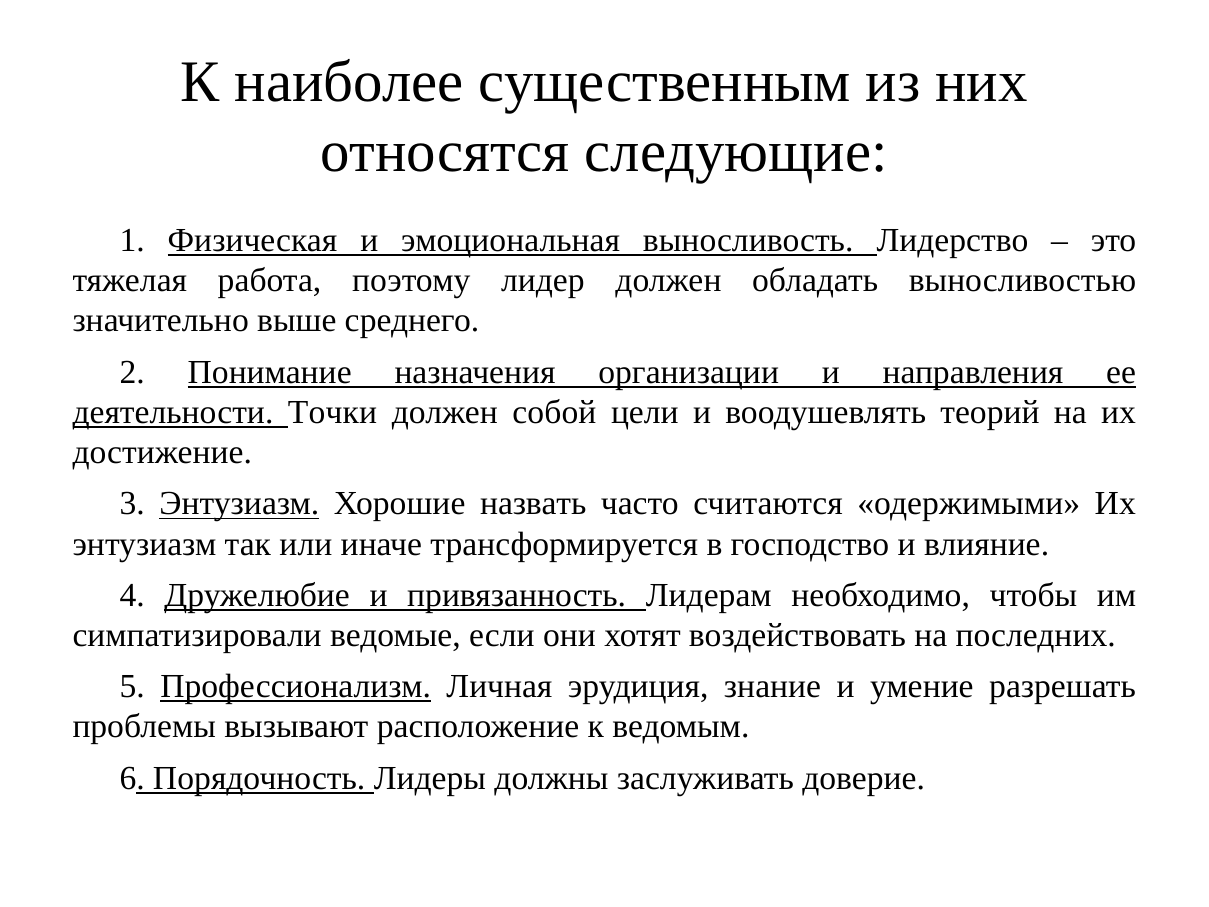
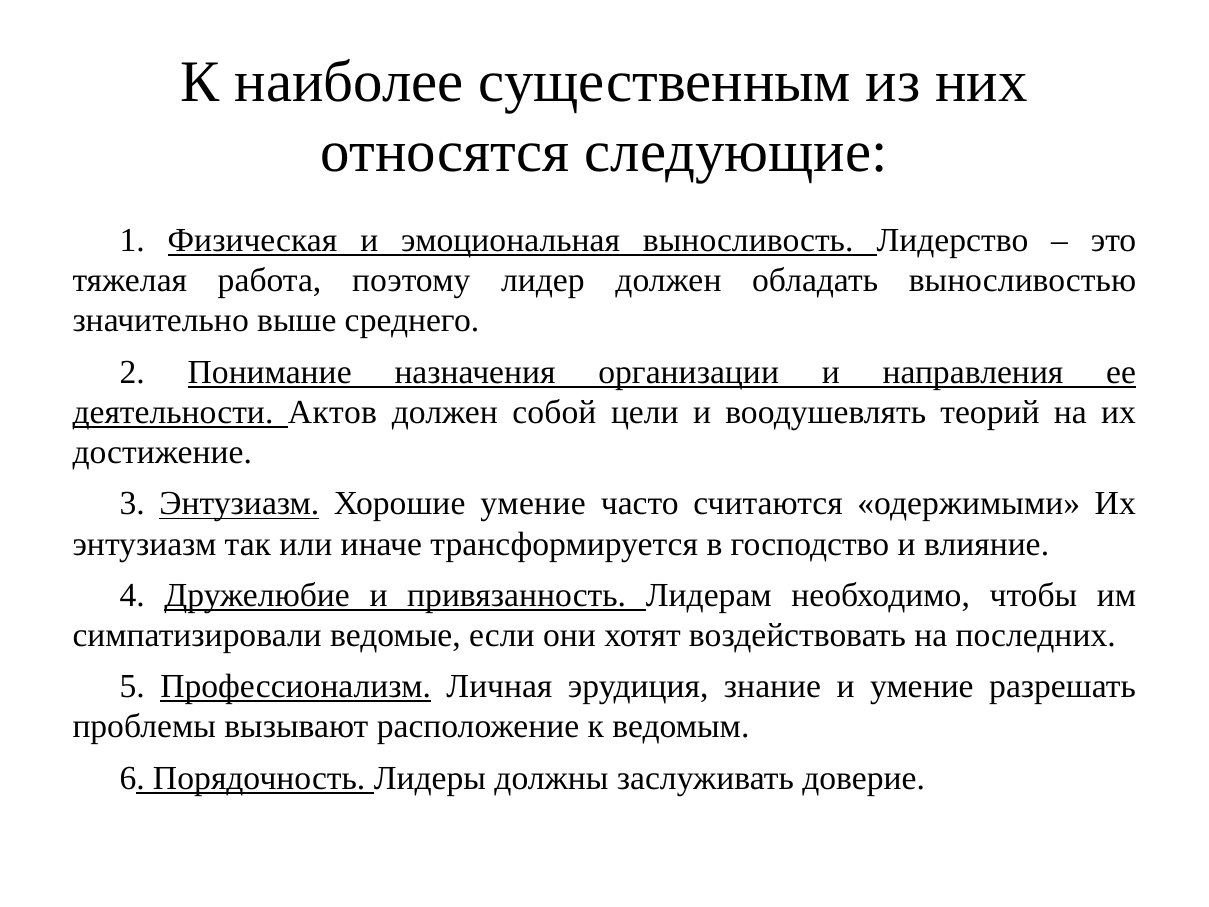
Точки: Точки -> Актов
Хорошие назвать: назвать -> умение
